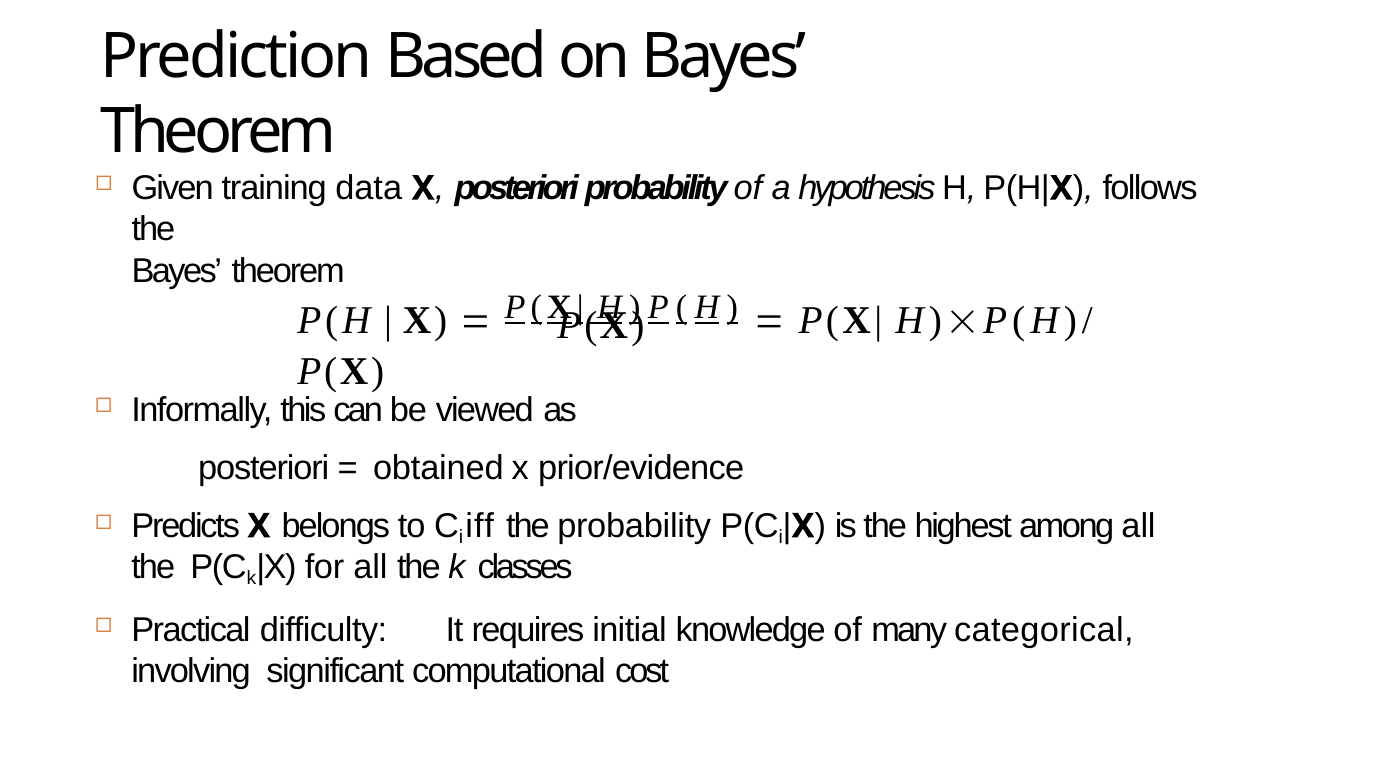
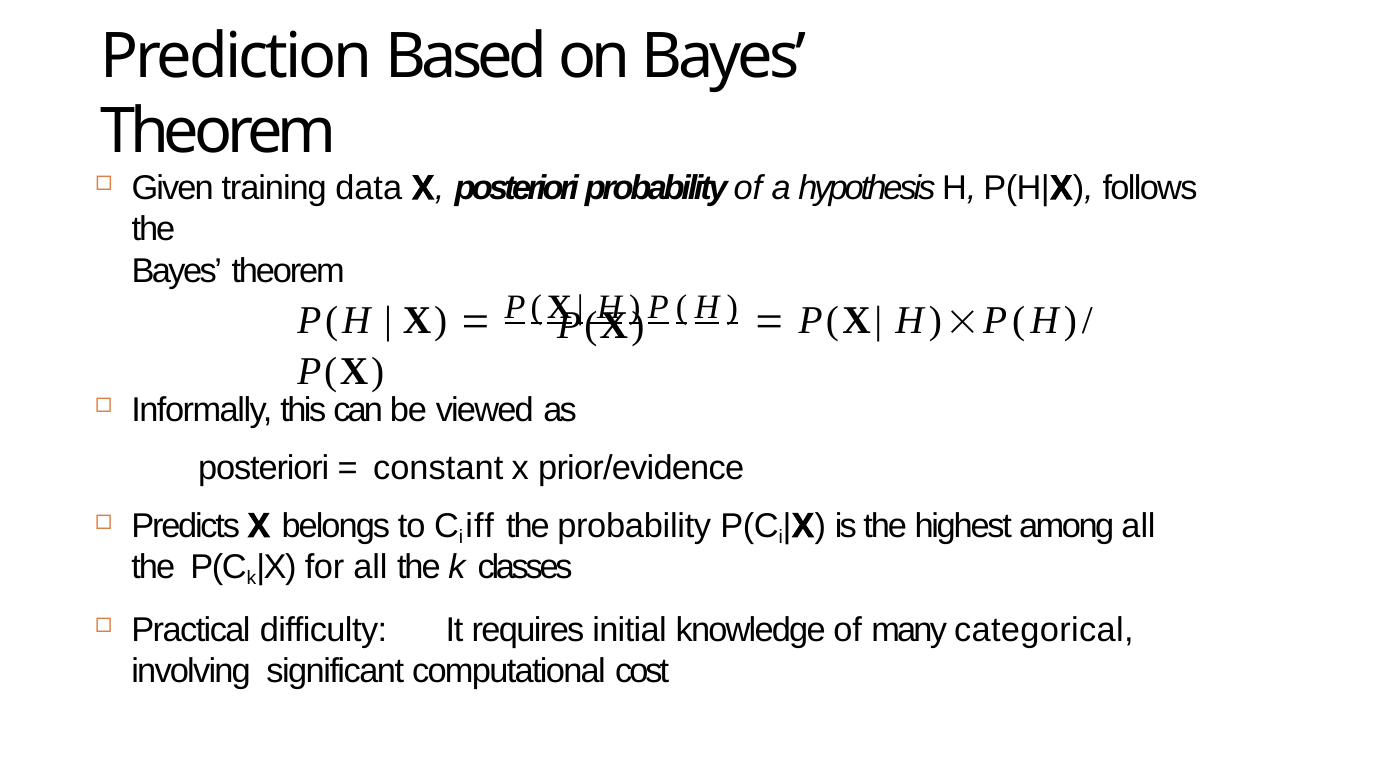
obtained: obtained -> constant
